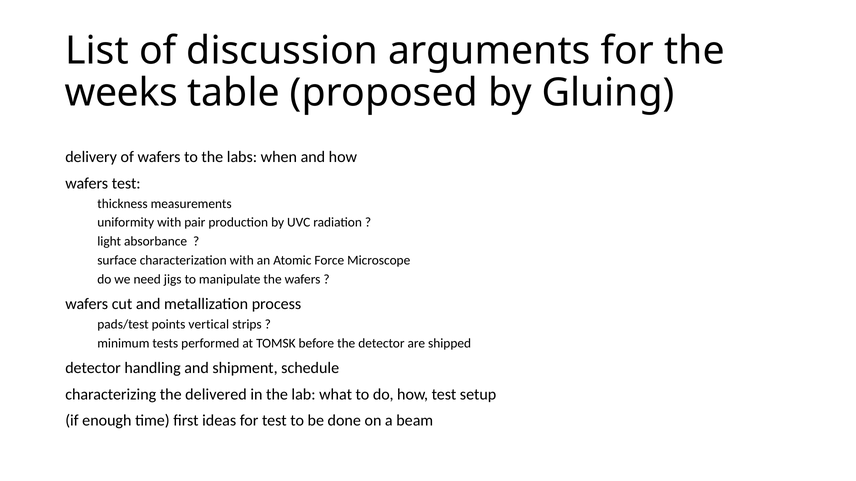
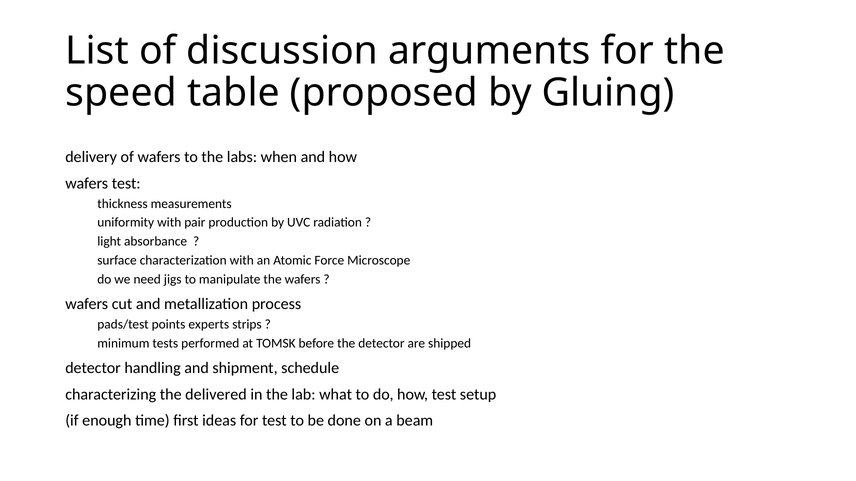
weeks: weeks -> speed
vertical: vertical -> experts
